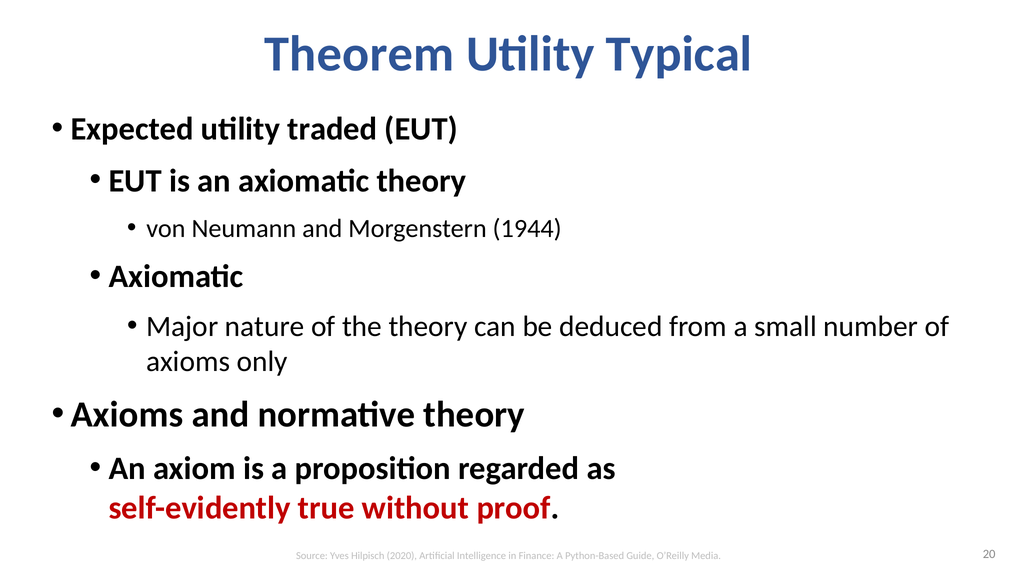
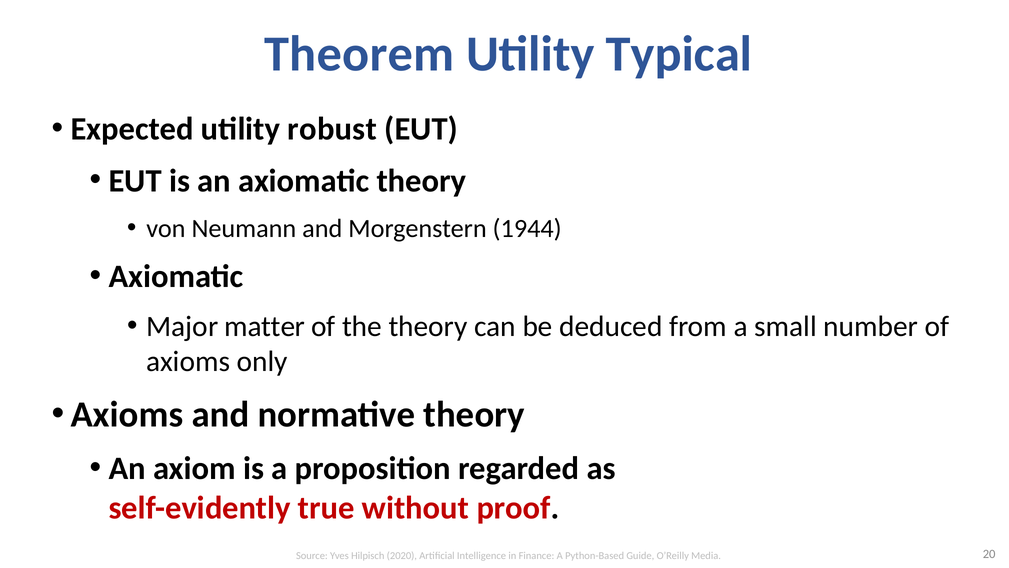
traded: traded -> robust
nature: nature -> matter
